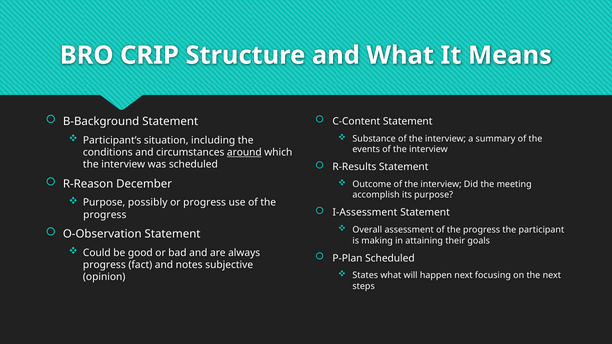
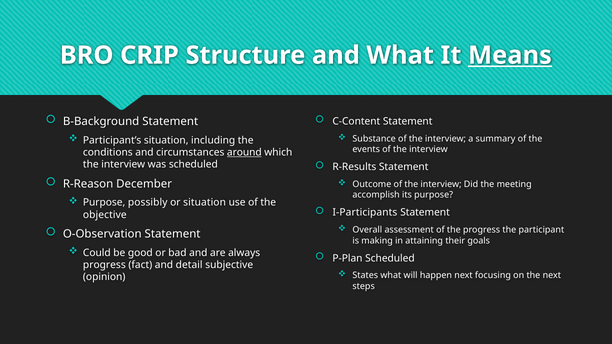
Means underline: none -> present
or progress: progress -> situation
I-Assessment: I-Assessment -> I-Participants
progress at (105, 215): progress -> objective
notes: notes -> detail
